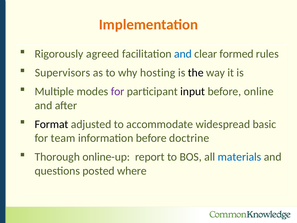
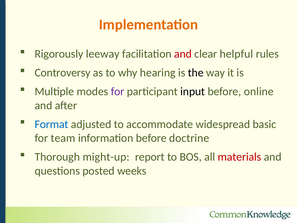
agreed: agreed -> leeway
and at (183, 54) colour: blue -> red
formed: formed -> helpful
Supervisors: Supervisors -> Controversy
hosting: hosting -> hearing
Format colour: black -> blue
online-up: online-up -> might-up
materials colour: blue -> red
where: where -> weeks
